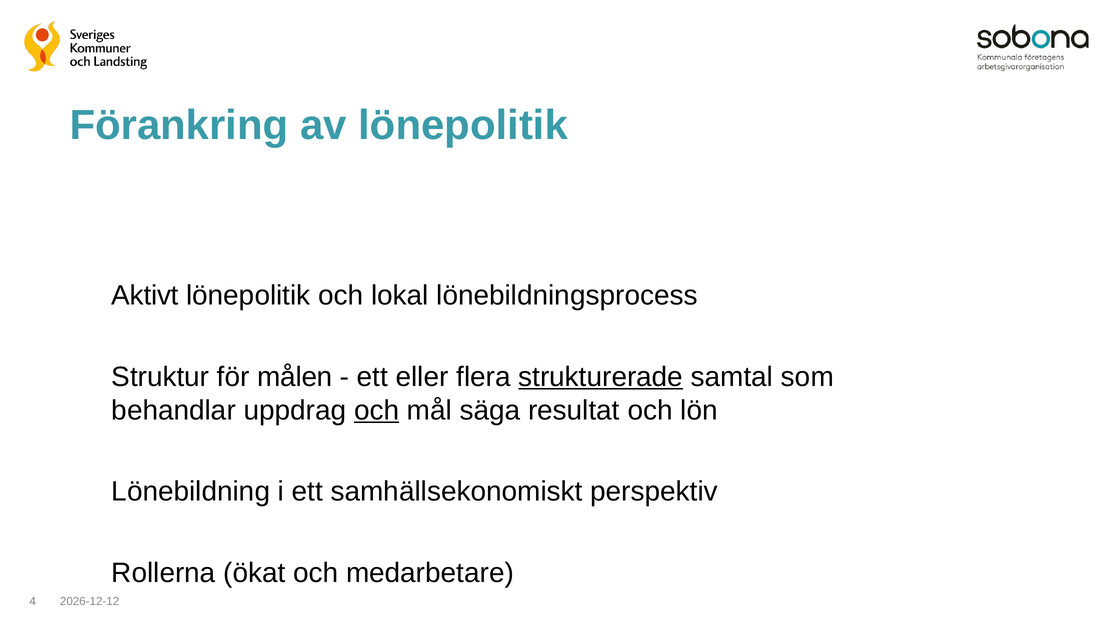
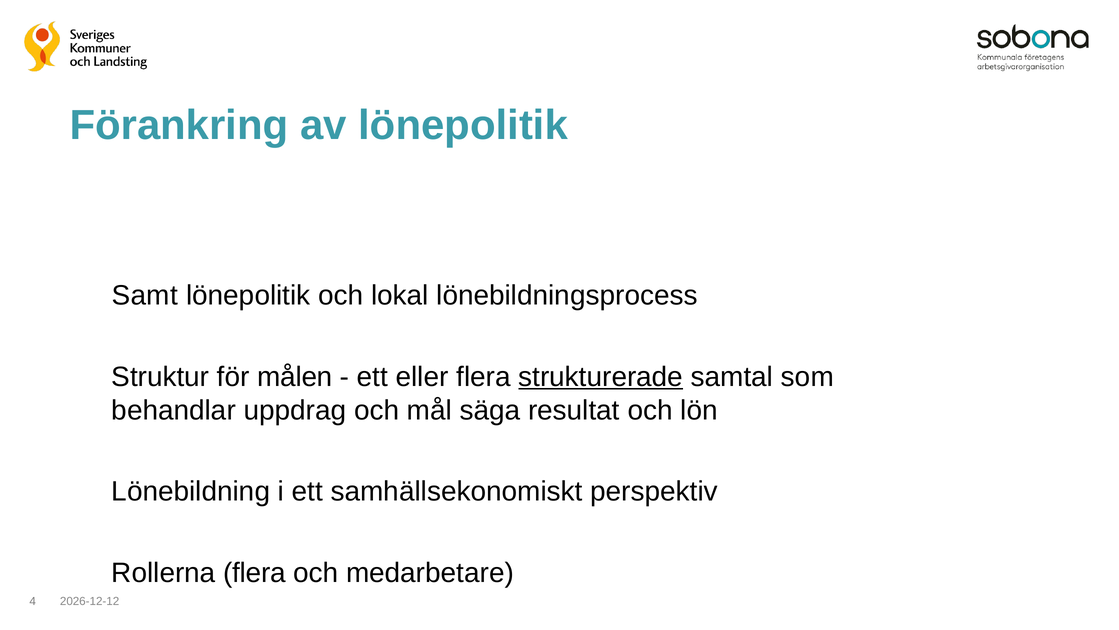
Aktivt: Aktivt -> Samt
och at (377, 410) underline: present -> none
Rollerna ökat: ökat -> flera
